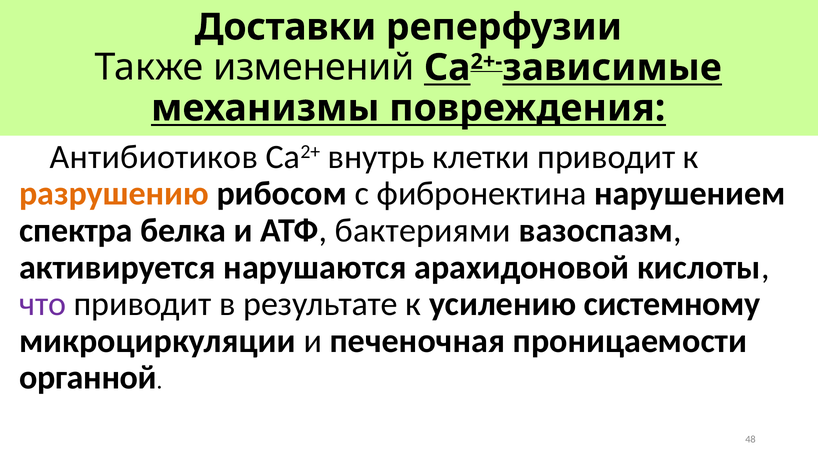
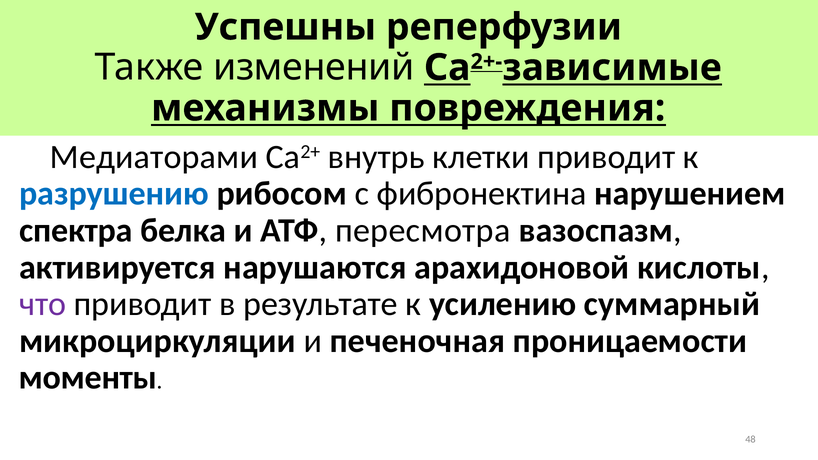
Доставки: Доставки -> Успешны
Антибиотиков: Антибиотиков -> Медиаторами
разрушению colour: orange -> blue
бактериями: бактериями -> пересмотра
системному: системному -> суммарный
органной: органной -> моменты
